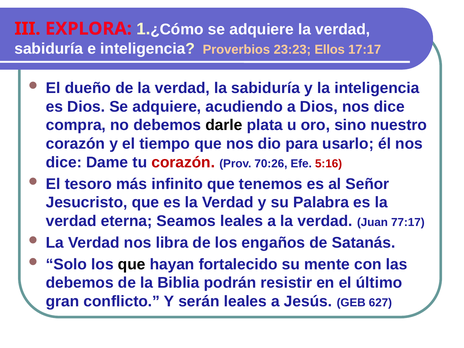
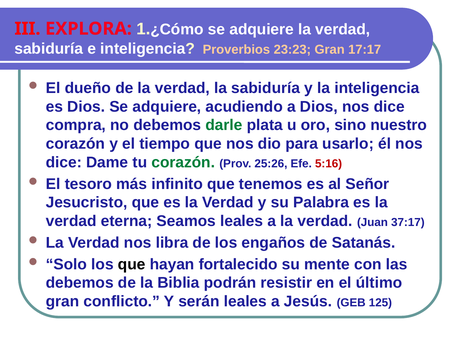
23:23 Ellos: Ellos -> Gran
darle colour: black -> green
corazón at (183, 162) colour: red -> green
70:26: 70:26 -> 25:26
77:17: 77:17 -> 37:17
627: 627 -> 125
